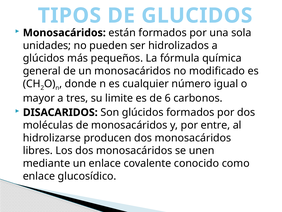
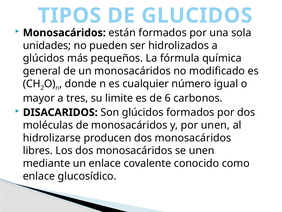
por entre: entre -> unen
